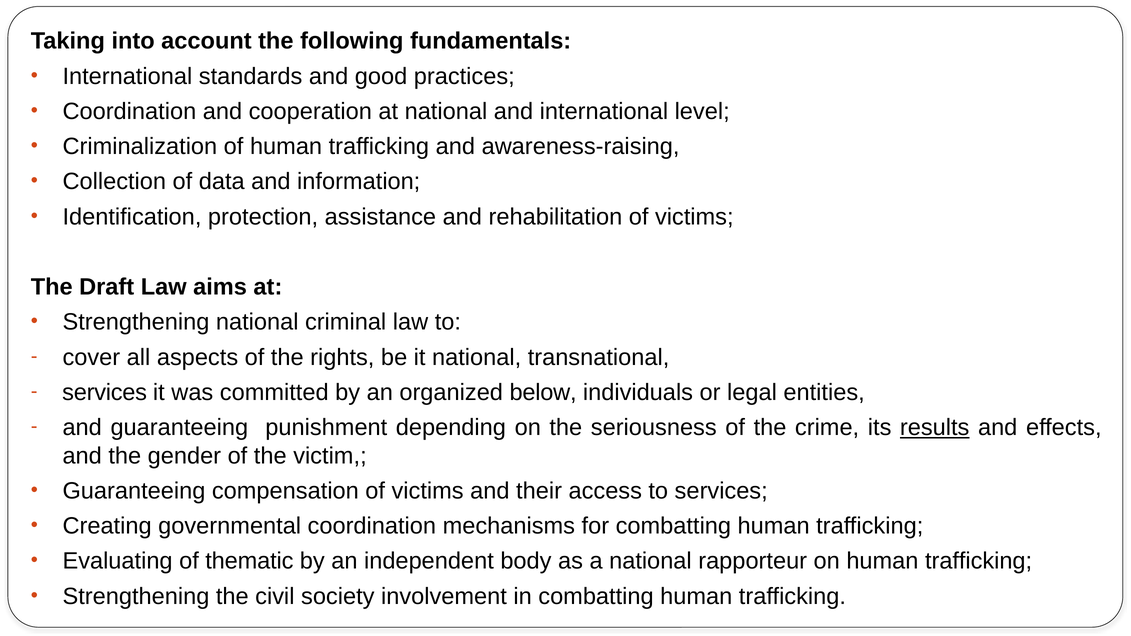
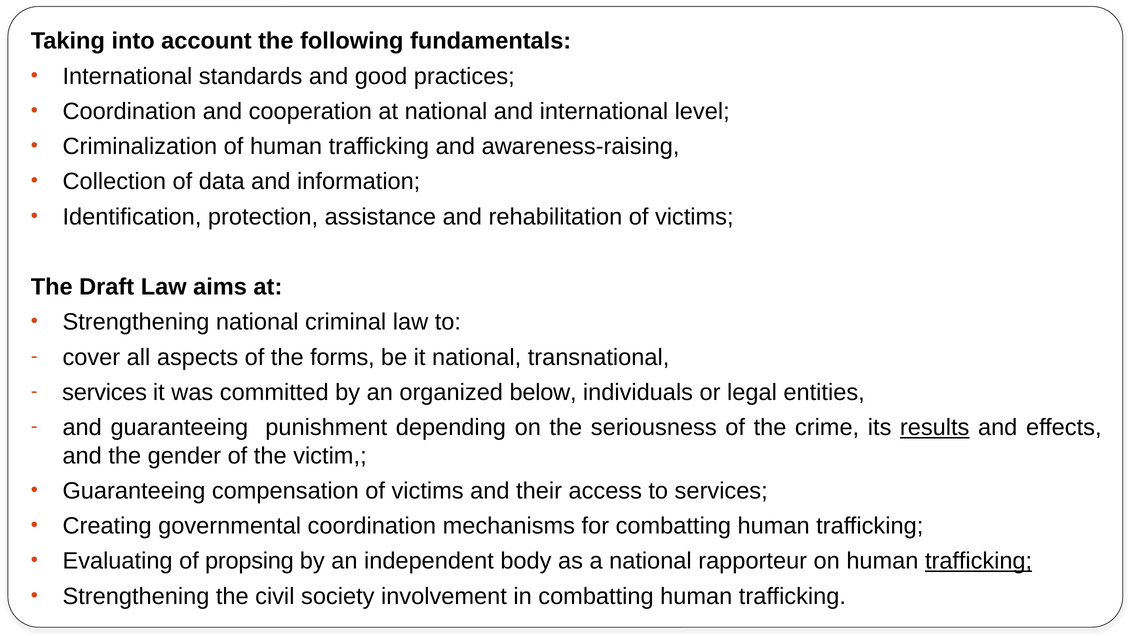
rights: rights -> forms
thematic: thematic -> propsing
trafficking at (979, 561) underline: none -> present
